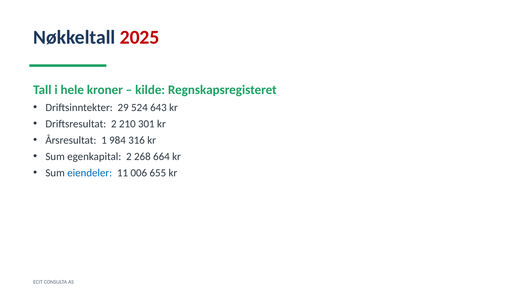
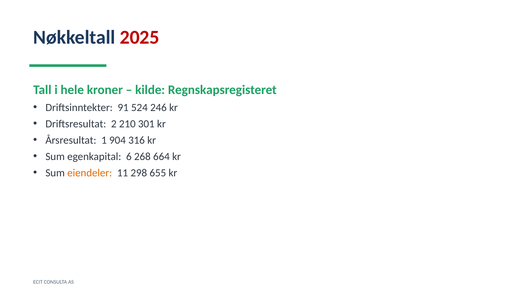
29: 29 -> 91
643: 643 -> 246
984: 984 -> 904
egenkapital 2: 2 -> 6
eiendeler colour: blue -> orange
006: 006 -> 298
